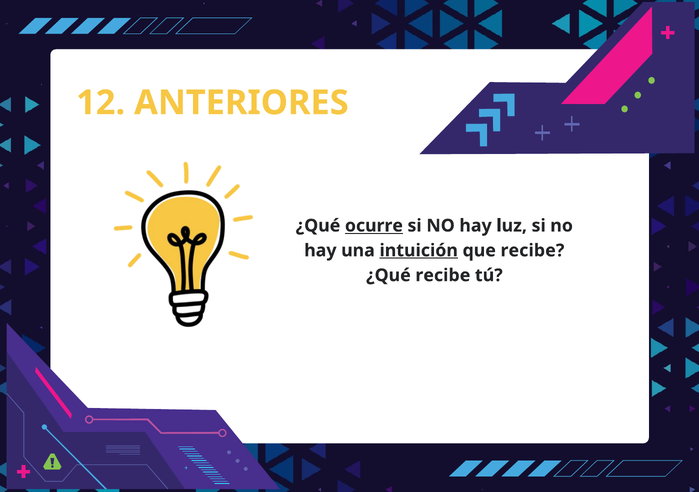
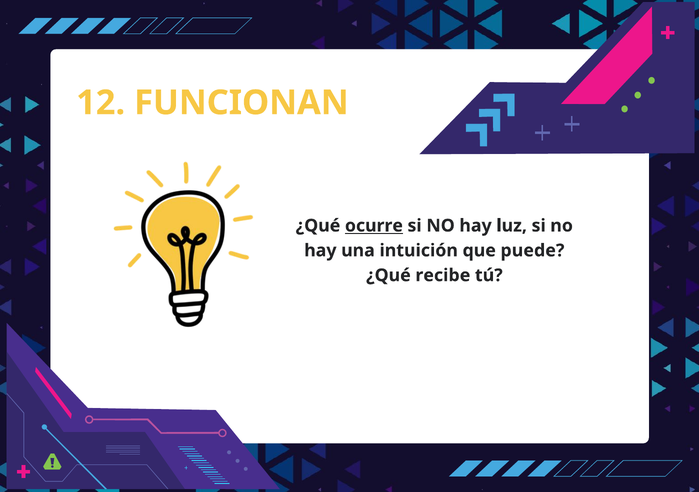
ANTERIORES: ANTERIORES -> FUNCIONAN
intuición underline: present -> none
que recibe: recibe -> puede
